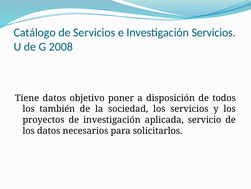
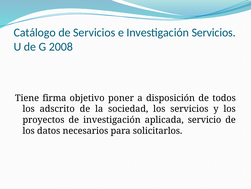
Tiene datos: datos -> firma
también: también -> adscrito
